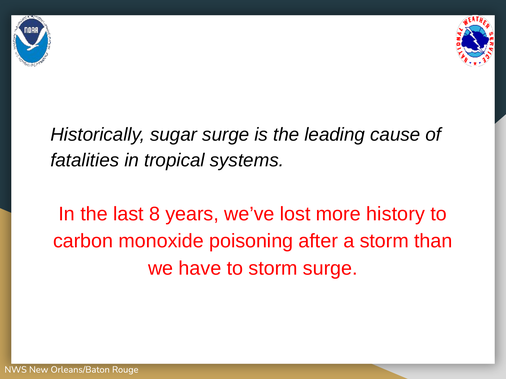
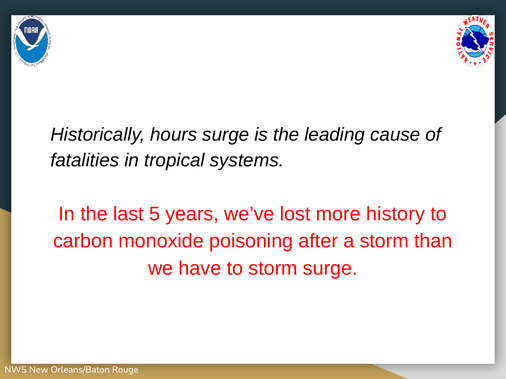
sugar: sugar -> hours
8: 8 -> 5
